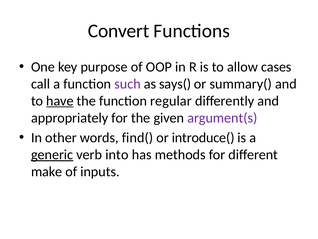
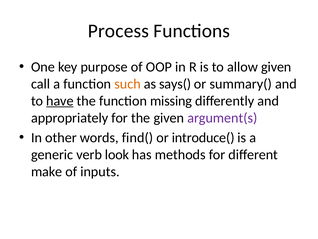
Convert: Convert -> Process
allow cases: cases -> given
such colour: purple -> orange
regular: regular -> missing
generic underline: present -> none
into: into -> look
